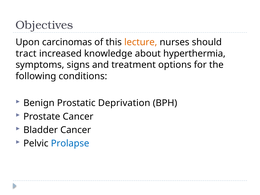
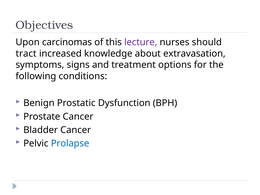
lecture colour: orange -> purple
hyperthermia: hyperthermia -> extravasation
Deprivation: Deprivation -> Dysfunction
